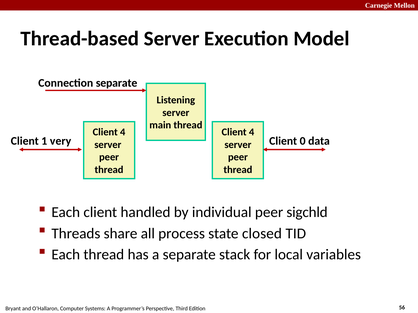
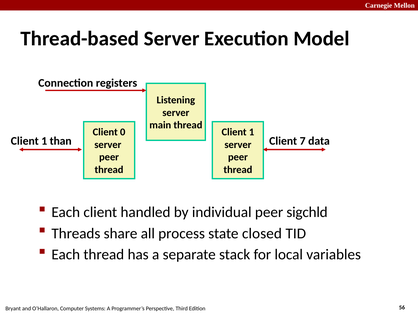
Connection separate: separate -> registers
4 at (123, 132): 4 -> 0
4 at (252, 132): 4 -> 1
very: very -> than
0: 0 -> 7
